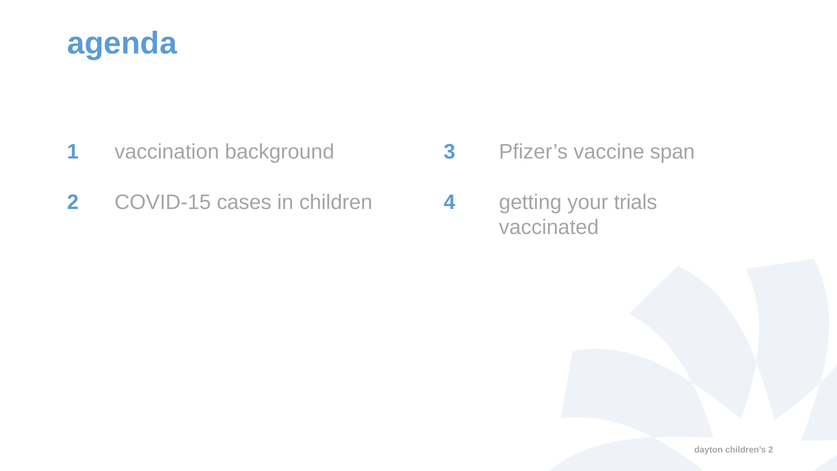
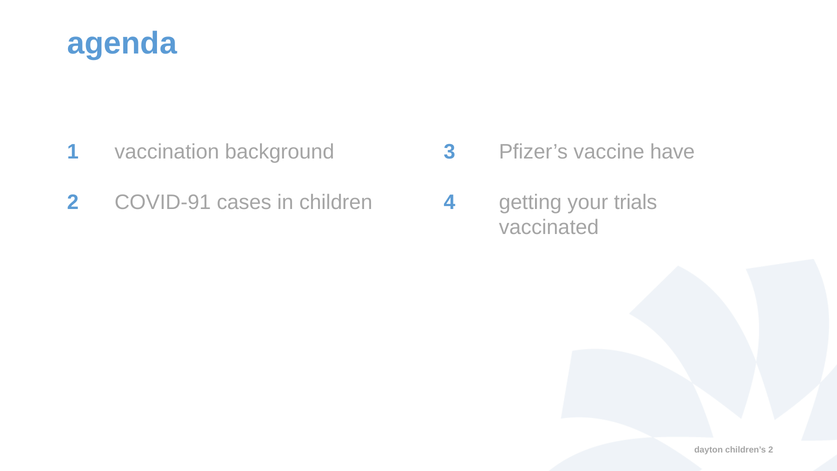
span: span -> have
COVID-15: COVID-15 -> COVID-91
